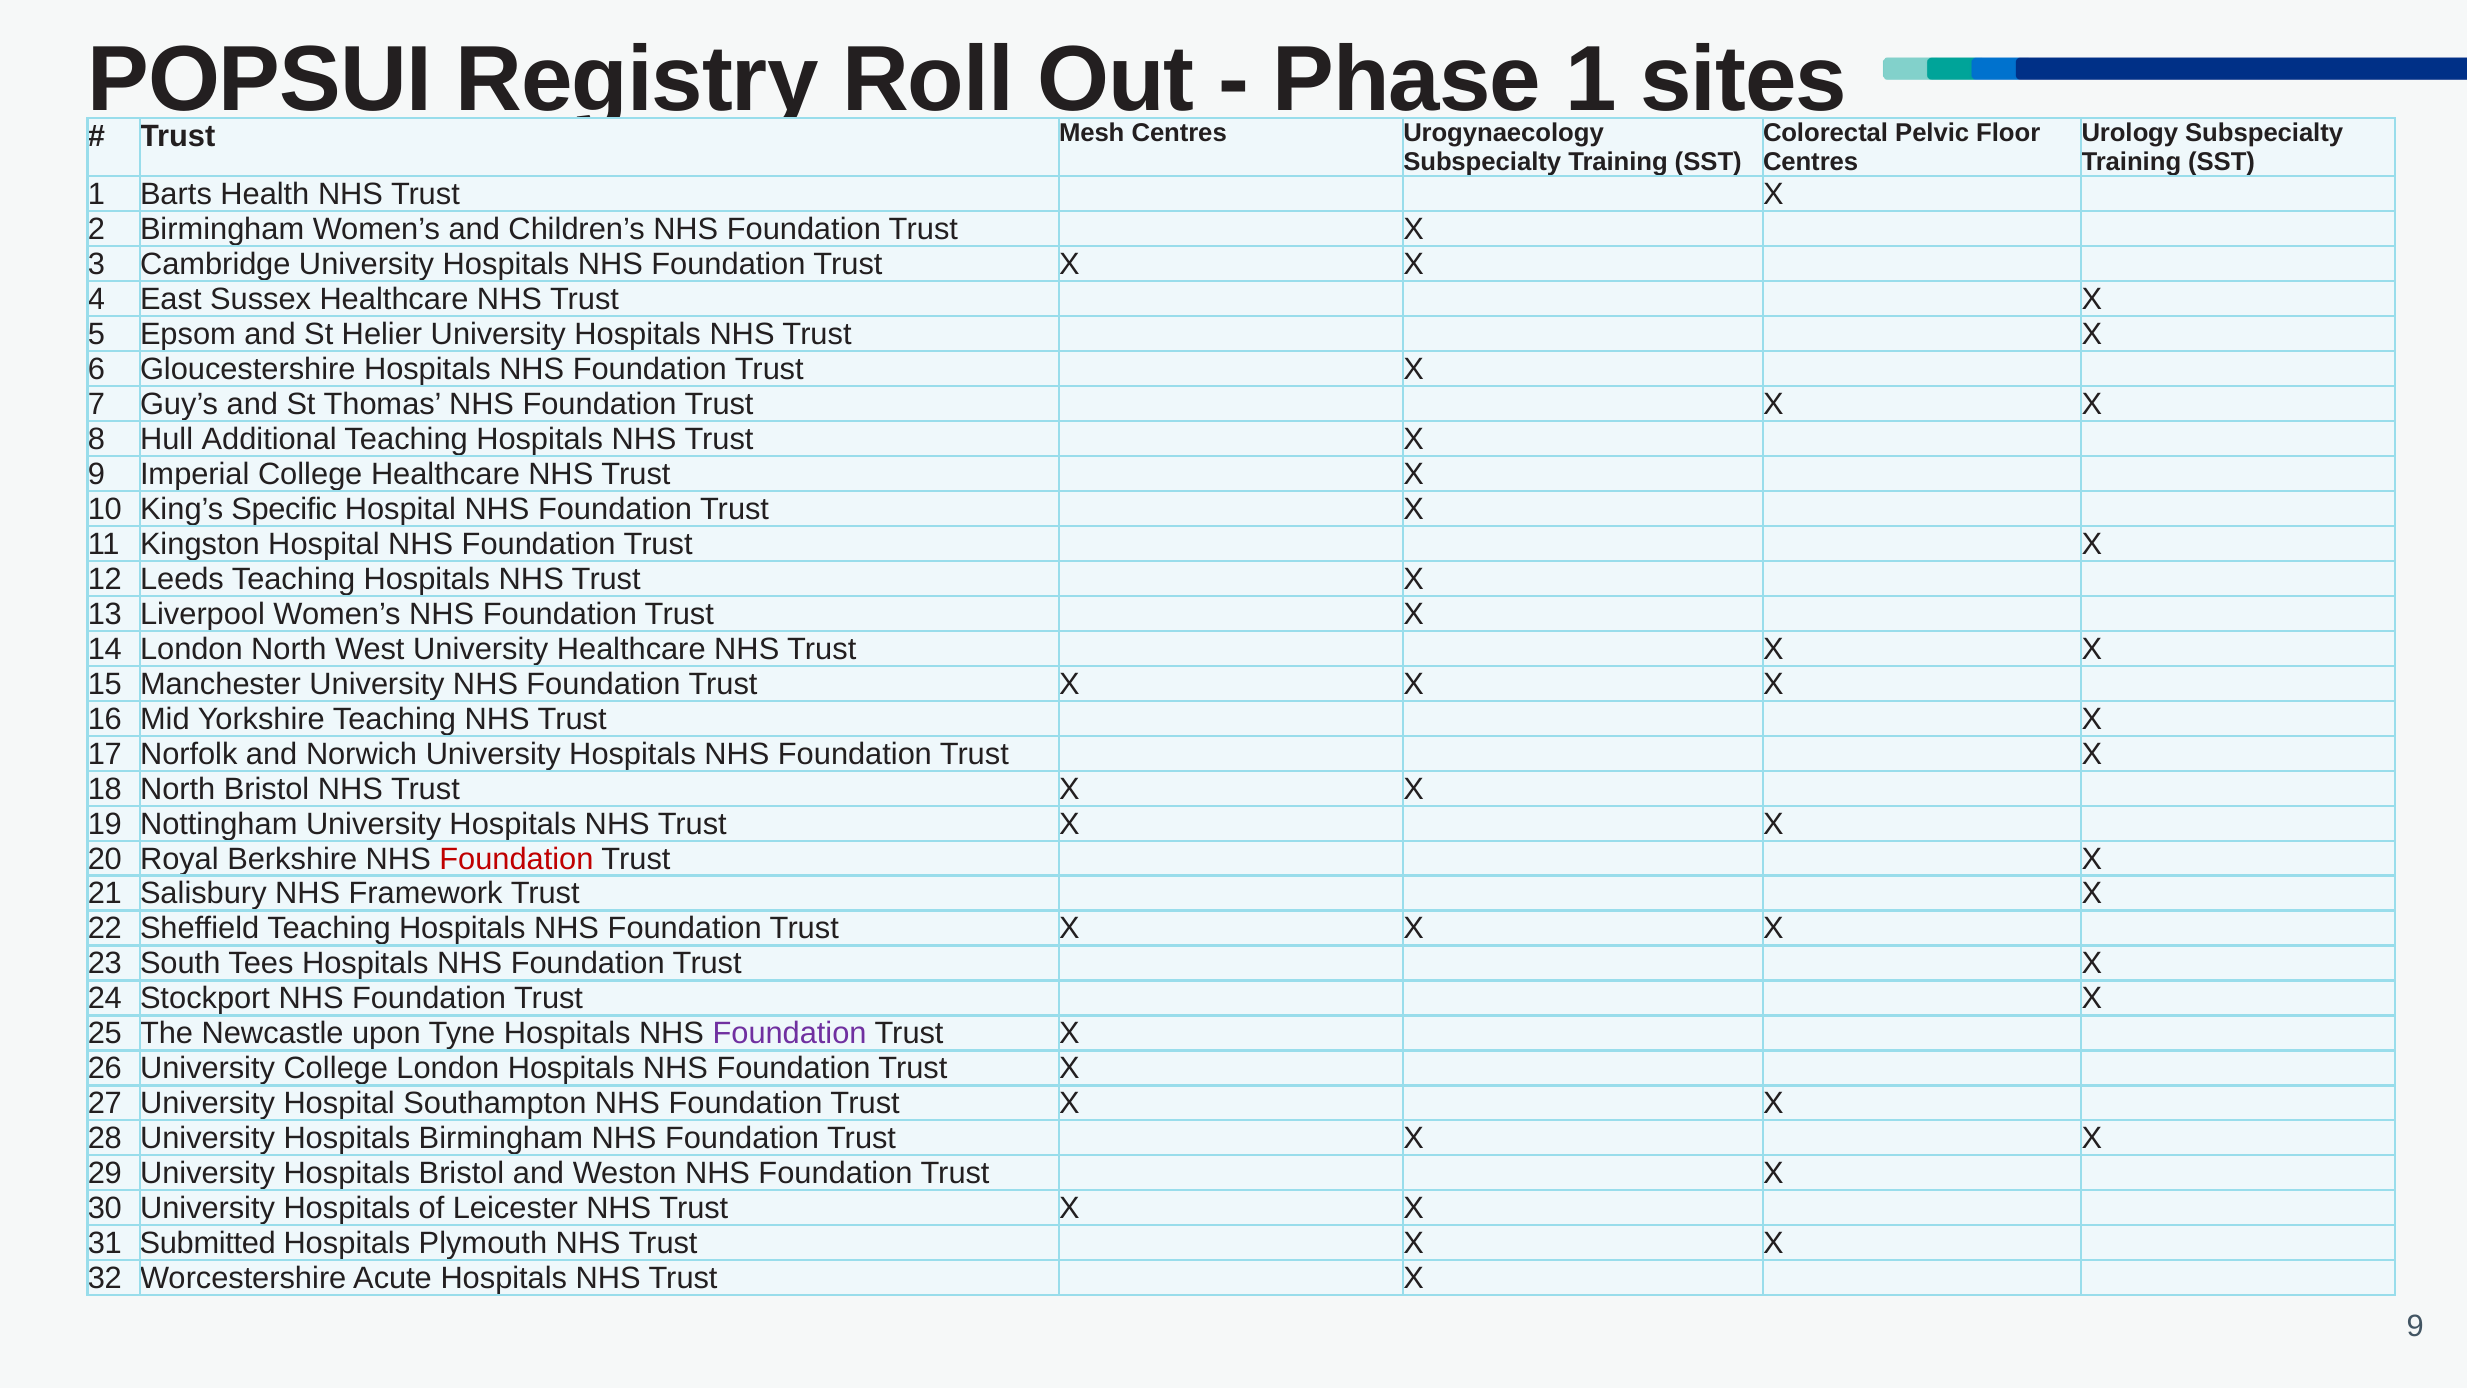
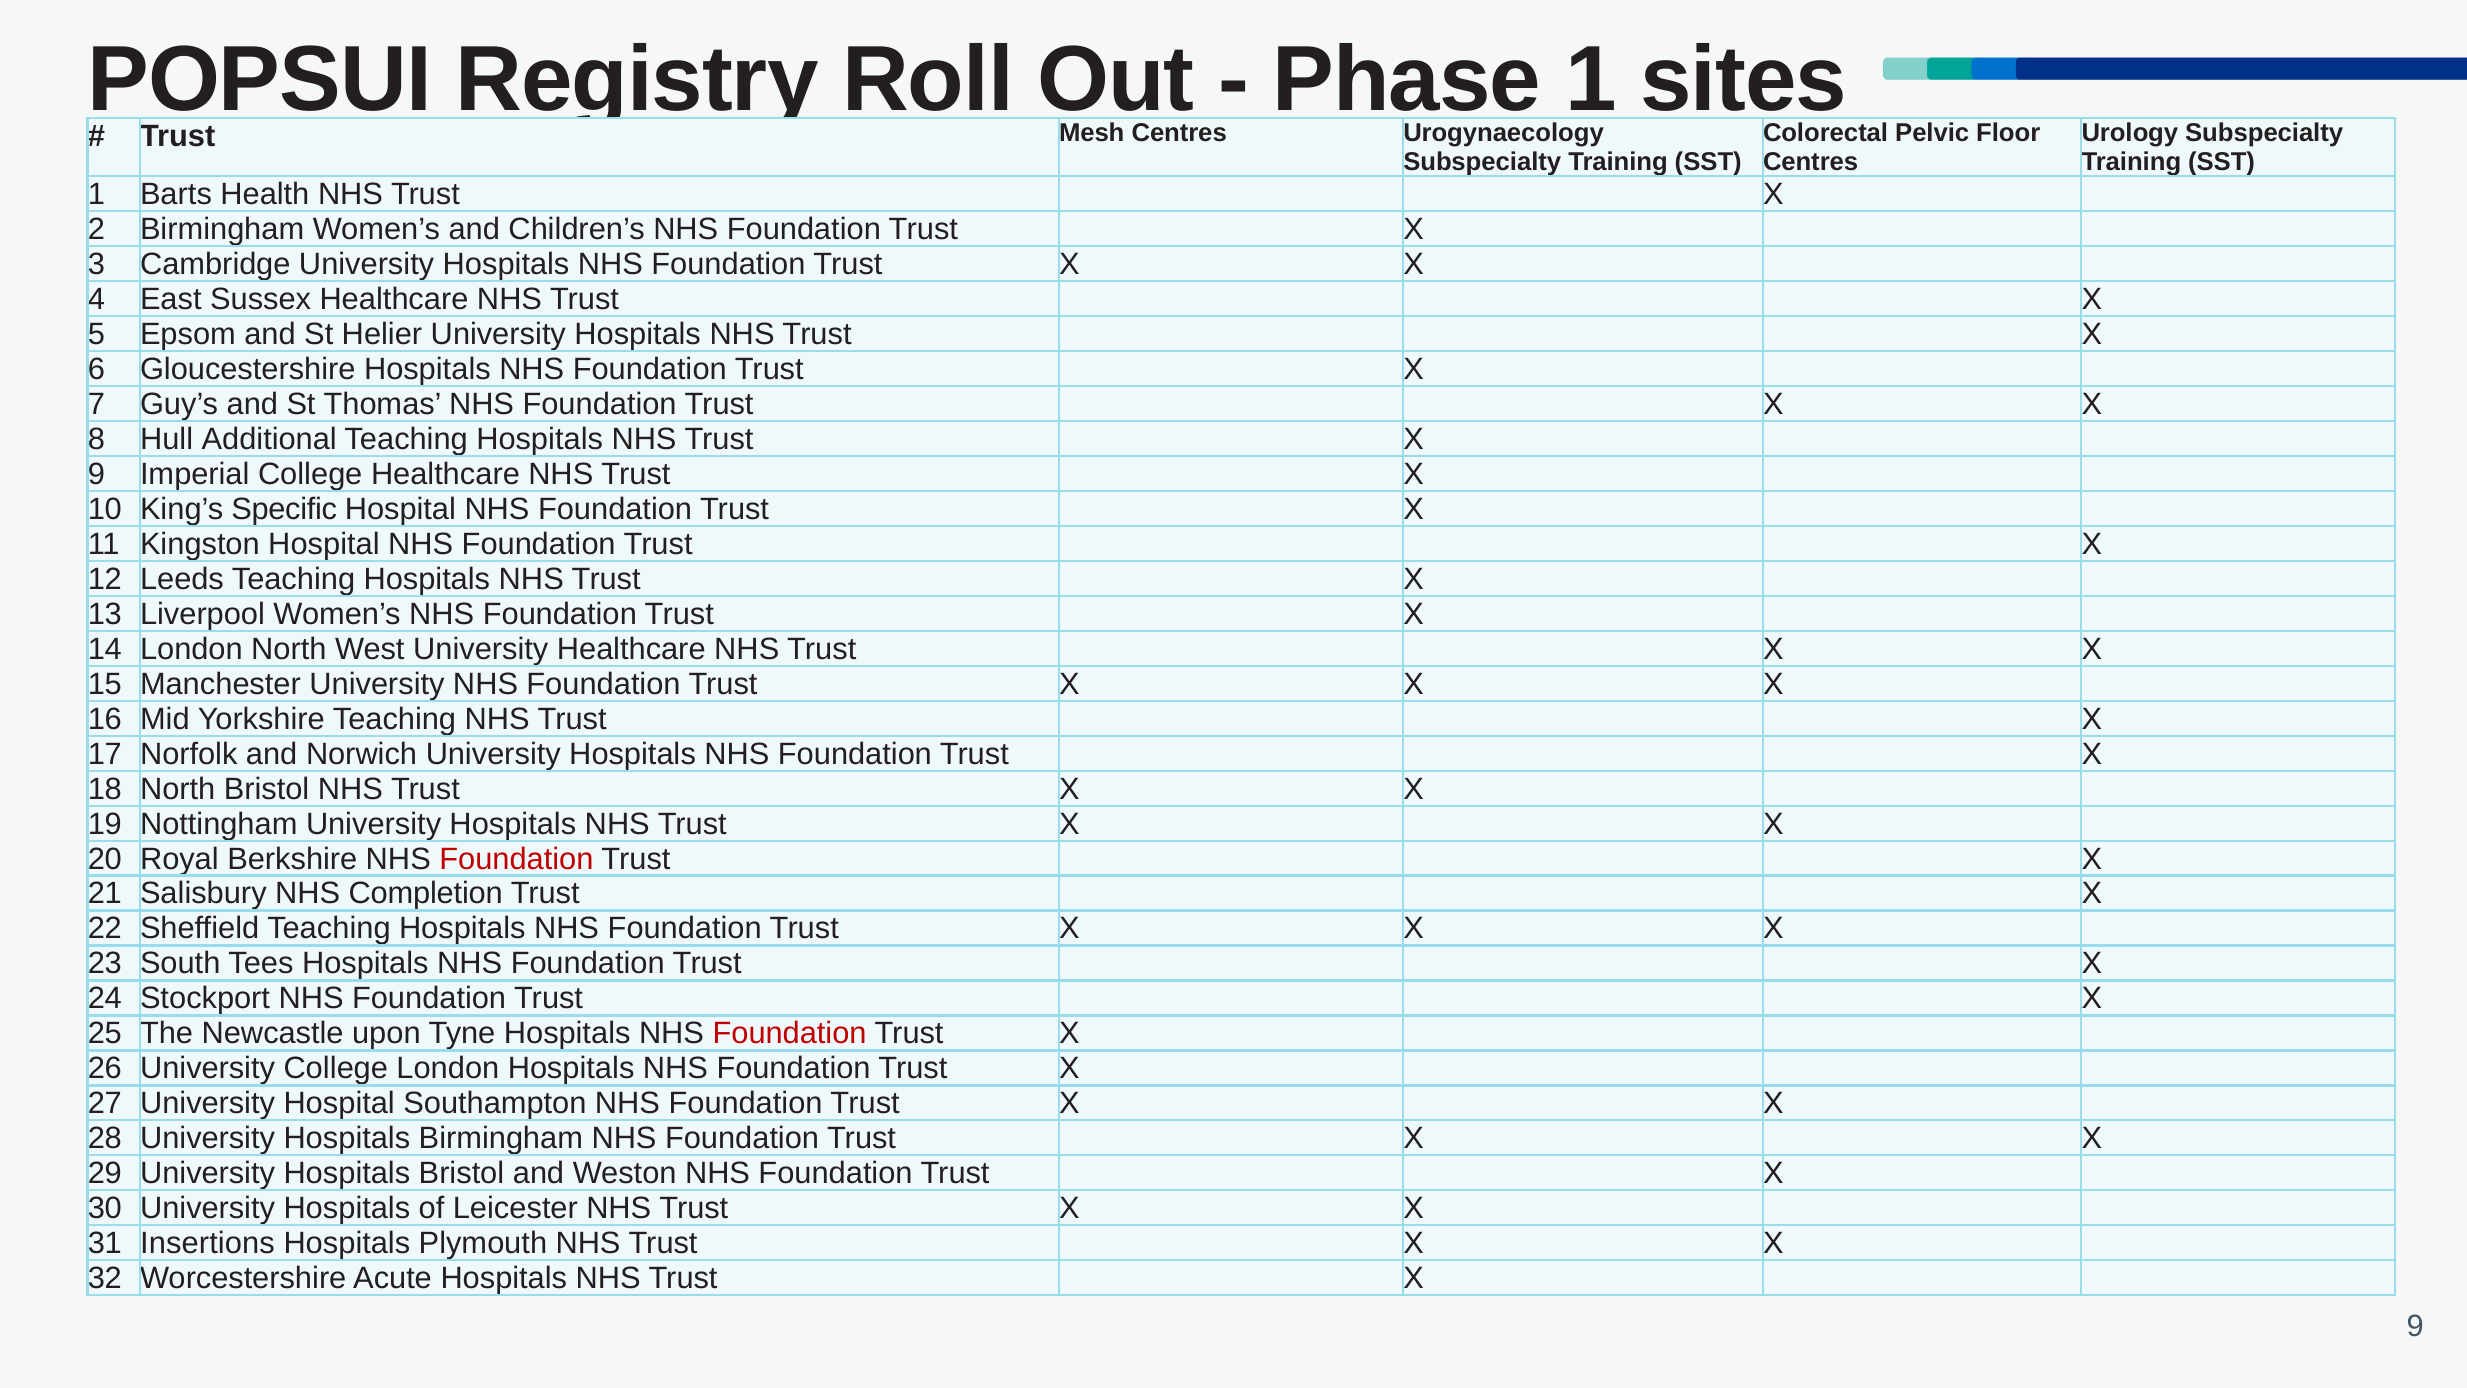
Framework: Framework -> Completion
Foundation at (790, 1033) colour: purple -> red
Submitted: Submitted -> Insertions
